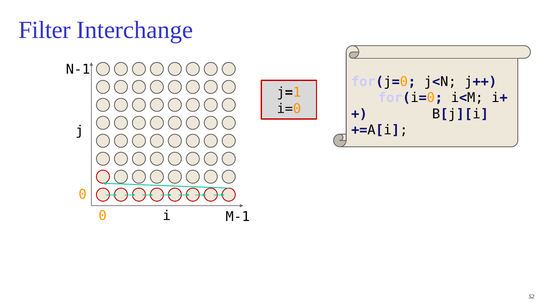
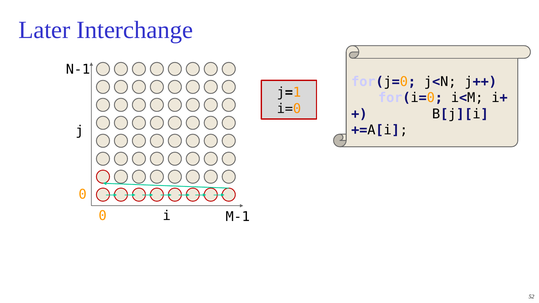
Filter: Filter -> Later
